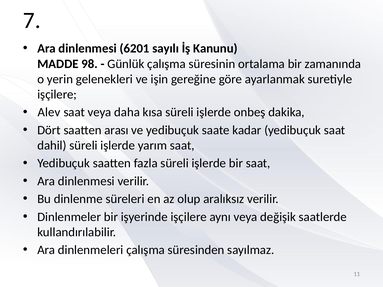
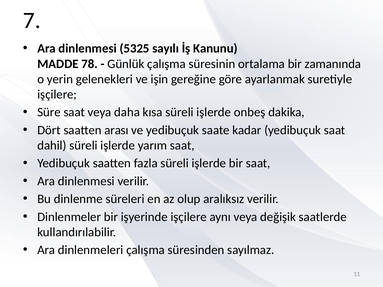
6201: 6201 -> 5325
98: 98 -> 78
Alev: Alev -> Süre
